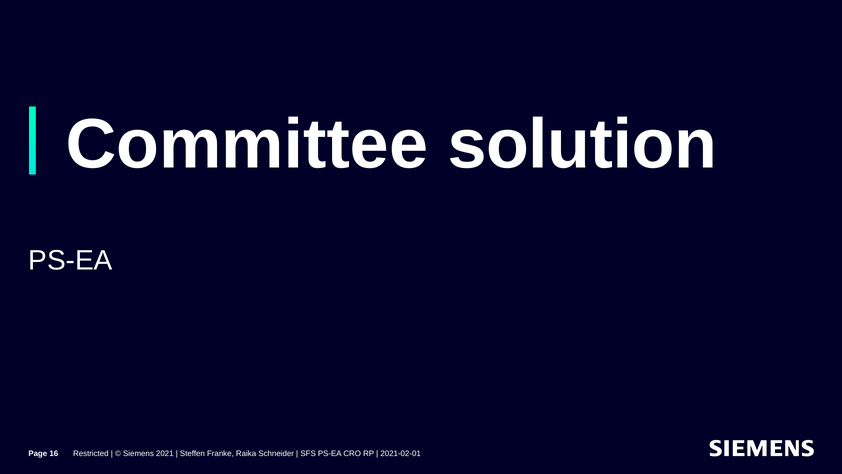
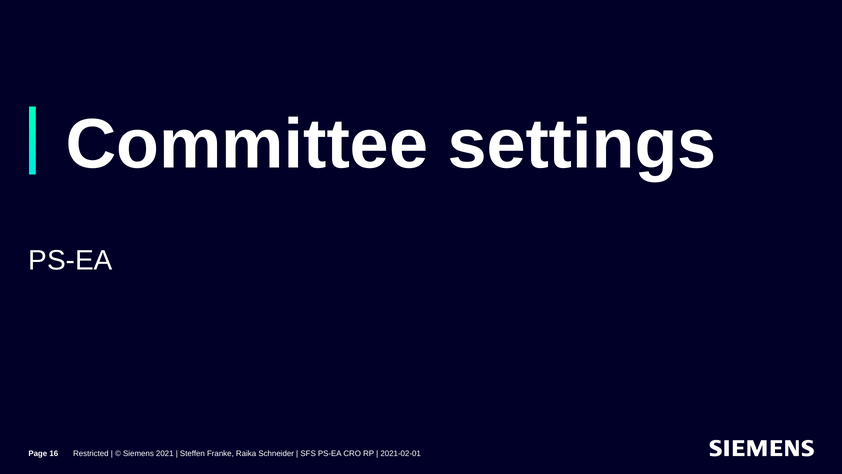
solution: solution -> settings
